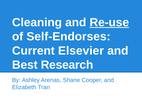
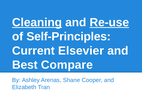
Cleaning underline: none -> present
Self-Endorses: Self-Endorses -> Self-Principles
Research: Research -> Compare
